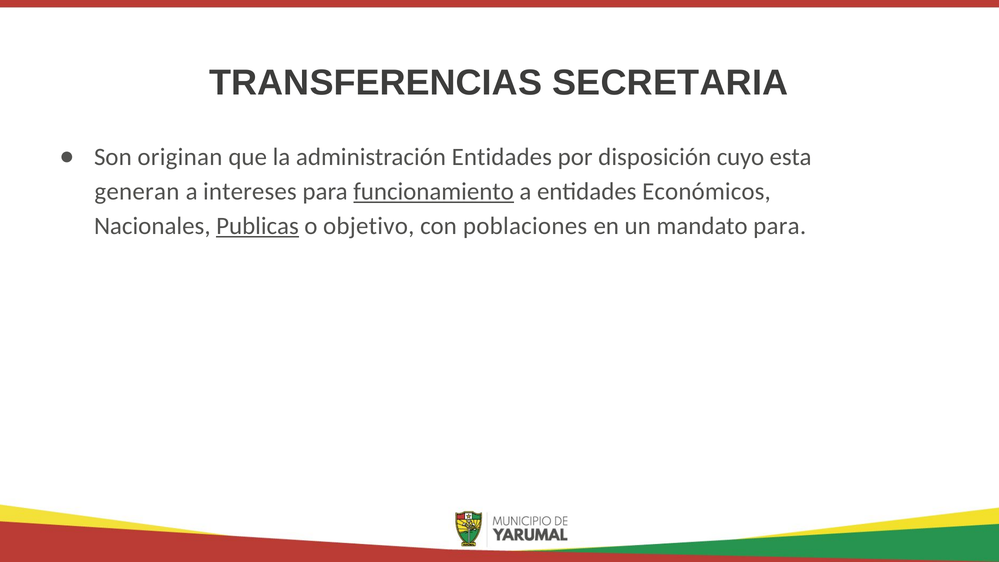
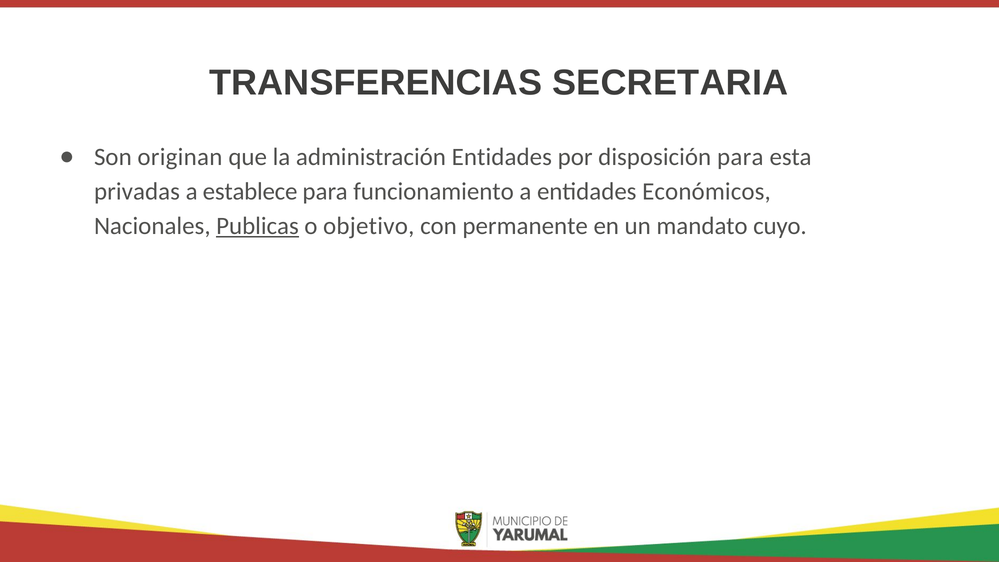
disposición cuyo: cuyo -> para
generan: generan -> privadas
intereses: intereses -> establece
funcionamiento underline: present -> none
poblaciones: poblaciones -> permanente
mandato para: para -> cuyo
